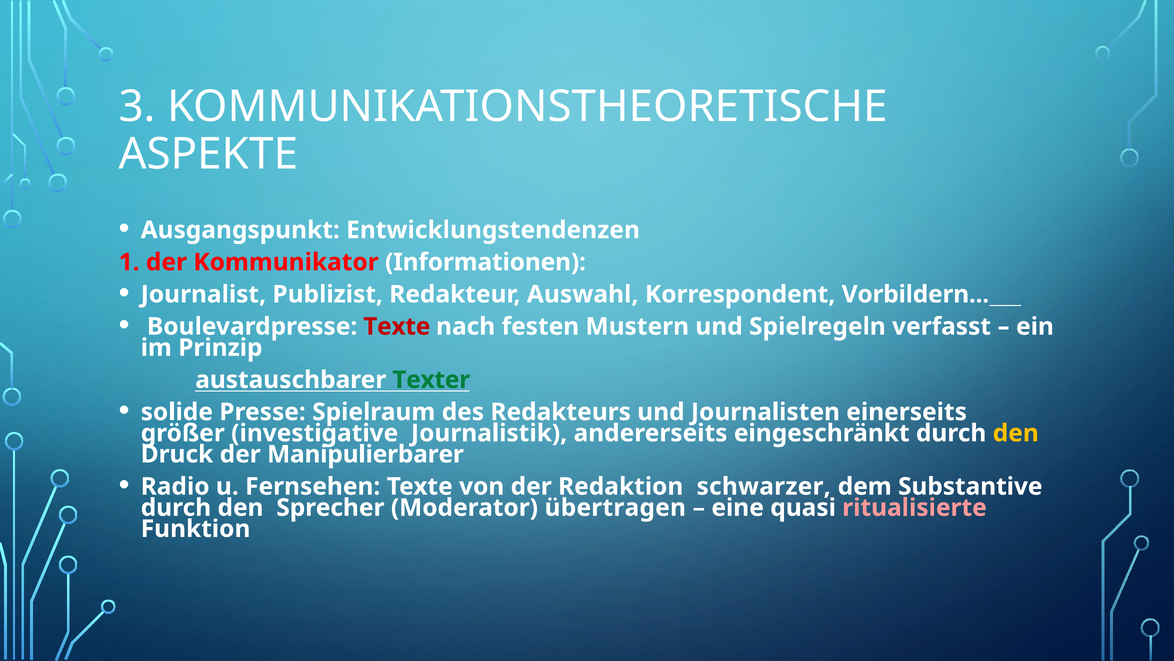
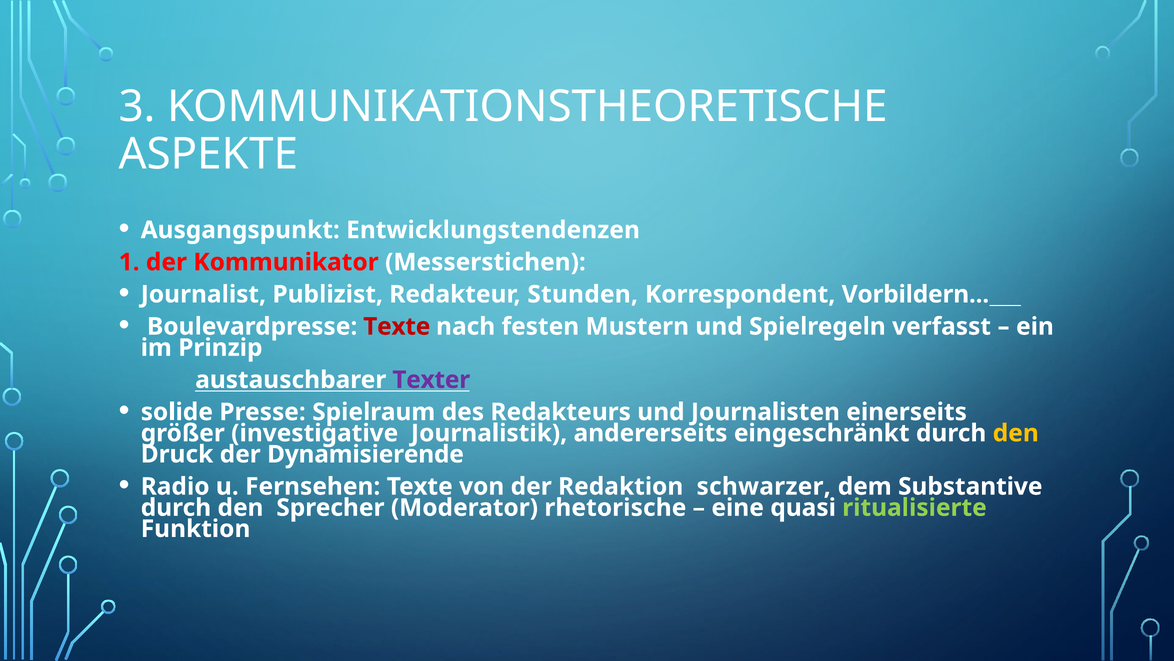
Informationen: Informationen -> Messerstichen
Auswahl: Auswahl -> Stunden
Texter colour: green -> purple
Manipulierbarer: Manipulierbarer -> Dynamisierende
übertragen: übertragen -> rhetorische
ritualisierte colour: pink -> light green
